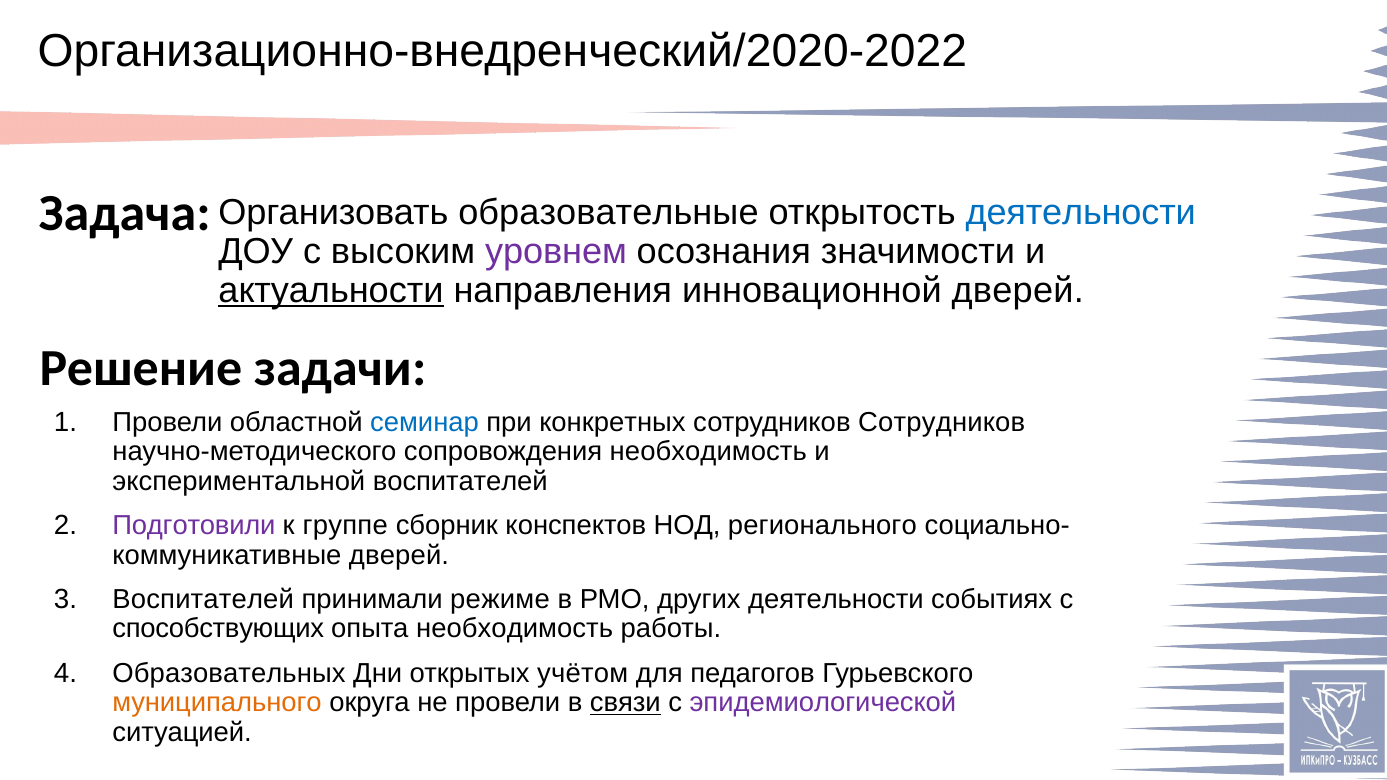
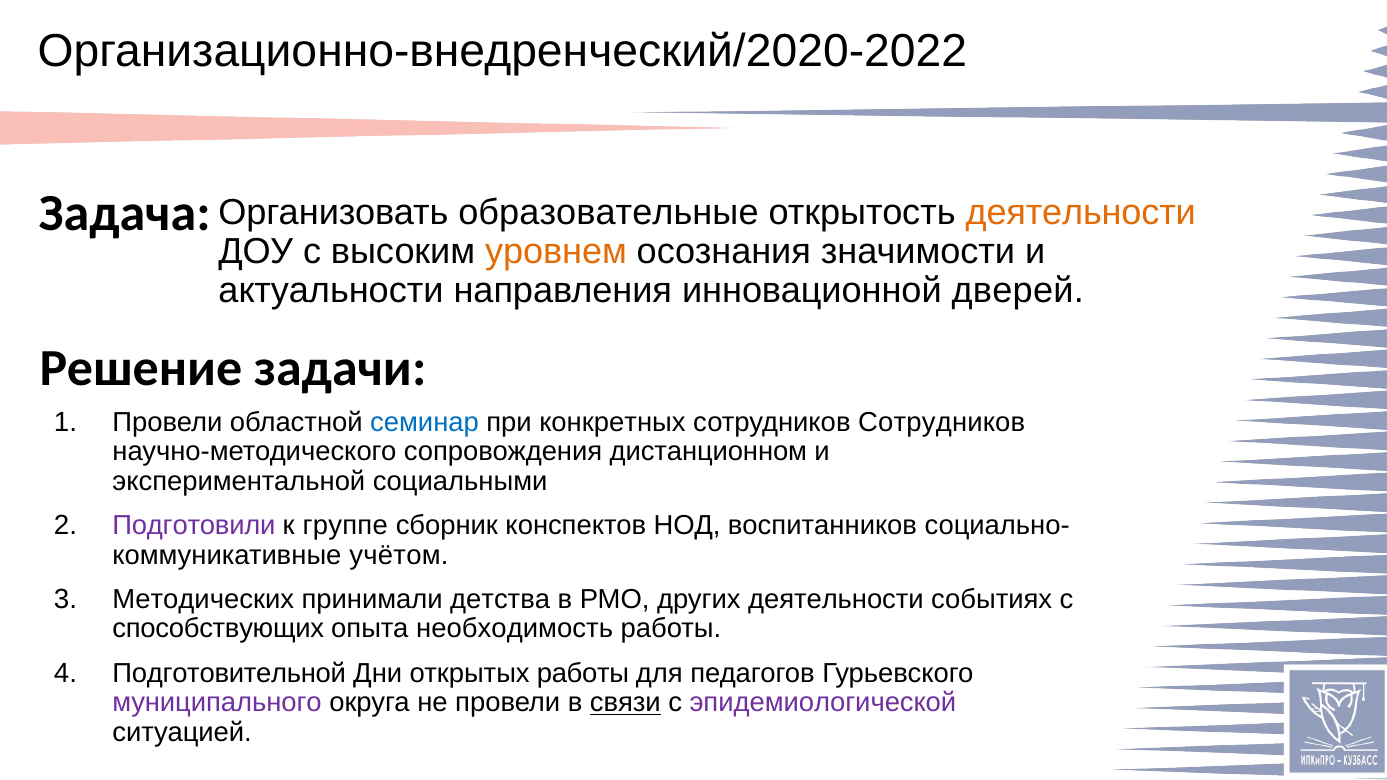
деятельности at (1081, 213) colour: blue -> orange
уровнем colour: purple -> orange
актуальности underline: present -> none
сопровождения необходимость: необходимость -> дистанционном
экспериментальной воспитателей: воспитателей -> социальными
регионального: регионального -> воспитанников
дверей at (399, 555): дверей -> учётом
Воспитателей at (203, 599): Воспитателей -> Методических
режиме: режиме -> детства
Образовательных: Образовательных -> Подготовительной
открытых учётом: учётом -> работы
муниципального colour: orange -> purple
